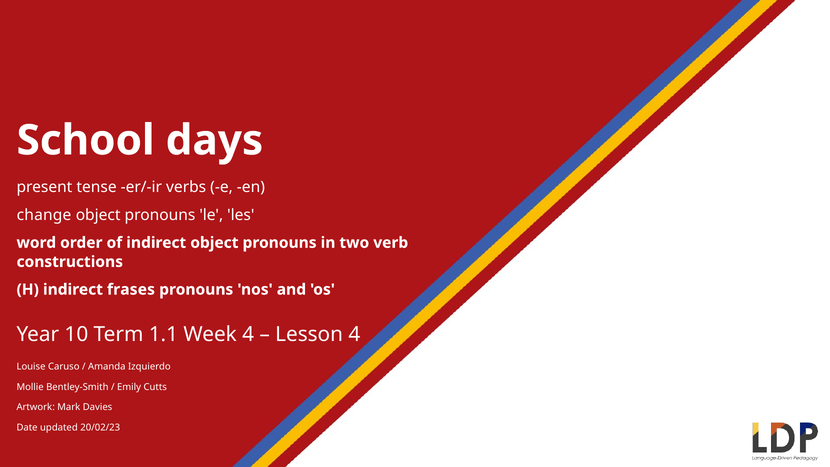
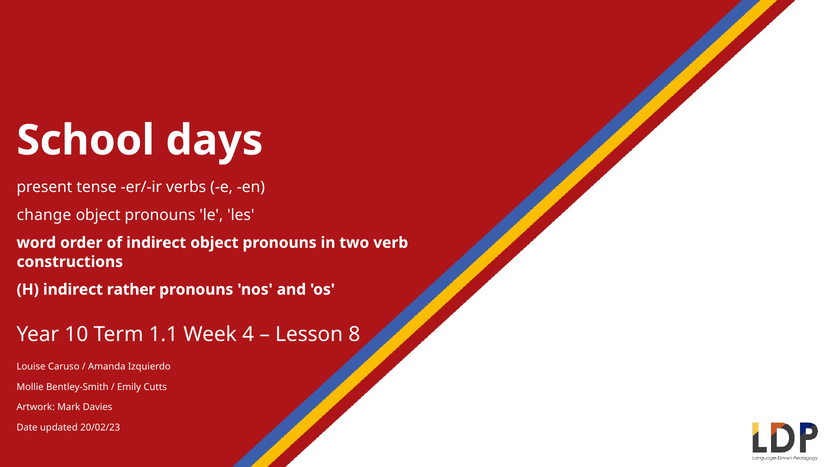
frases: frases -> rather
Lesson 4: 4 -> 8
